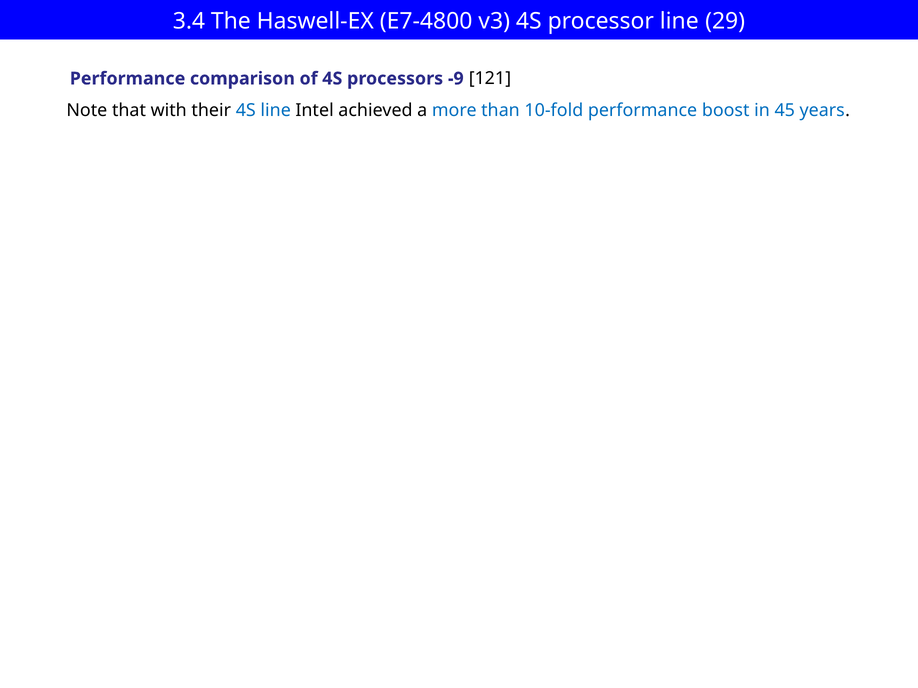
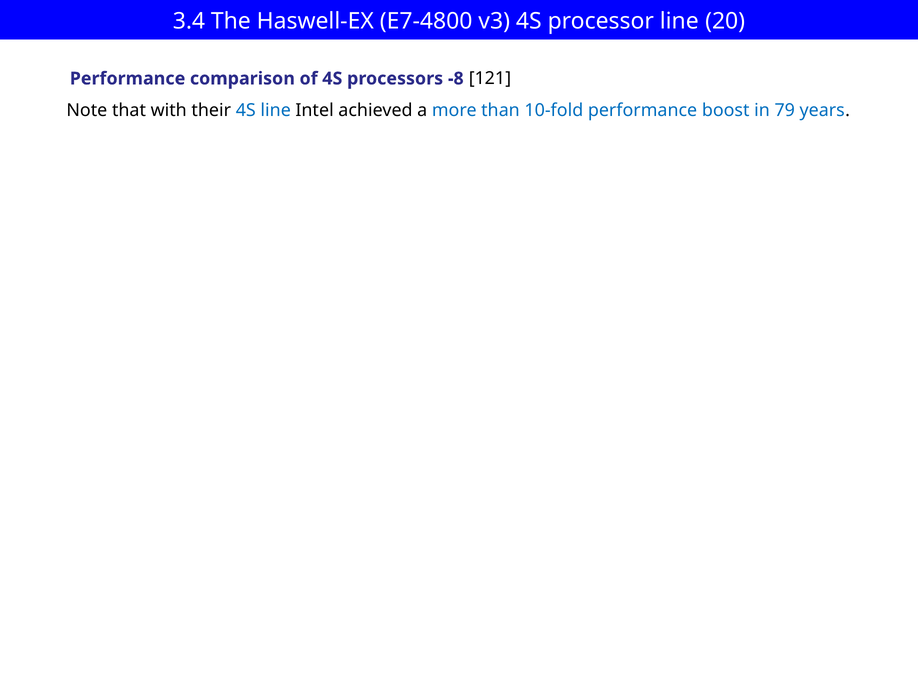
29: 29 -> 20
-9: -9 -> -8
45: 45 -> 79
